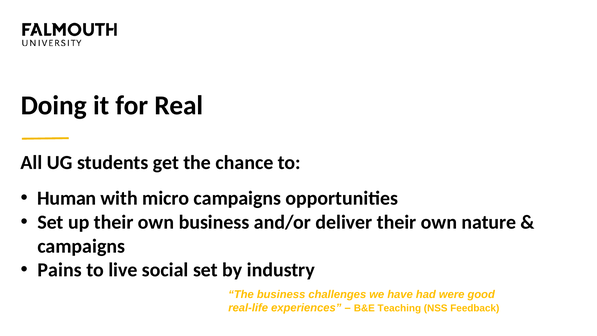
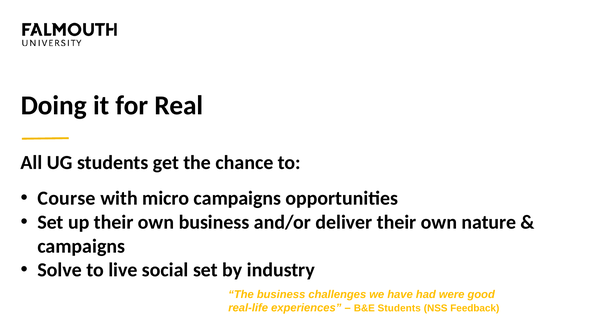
Human: Human -> Course
Pains: Pains -> Solve
B&E Teaching: Teaching -> Students
